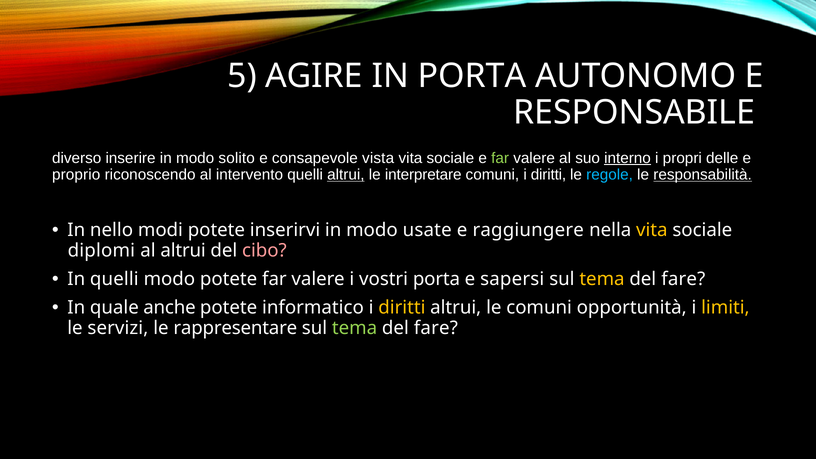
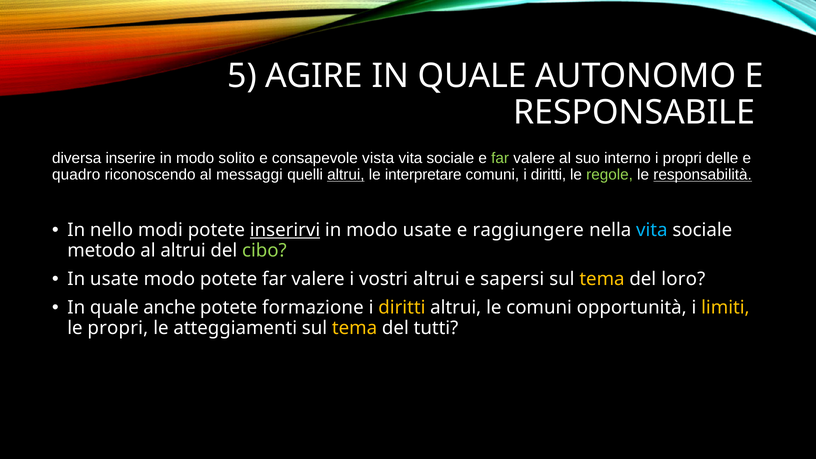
AGIRE IN PORTA: PORTA -> QUALE
diverso: diverso -> diversa
interno underline: present -> none
proprio: proprio -> quadro
intervento: intervento -> messaggi
regole colour: light blue -> light green
inserirvi underline: none -> present
vita at (652, 230) colour: yellow -> light blue
diplomi: diplomi -> metodo
cibo colour: pink -> light green
In quelli: quelli -> usate
vostri porta: porta -> altrui
fare at (683, 279): fare -> loro
informatico: informatico -> formazione
le servizi: servizi -> propri
rappresentare: rappresentare -> atteggiamenti
tema at (355, 328) colour: light green -> yellow
fare at (436, 328): fare -> tutti
